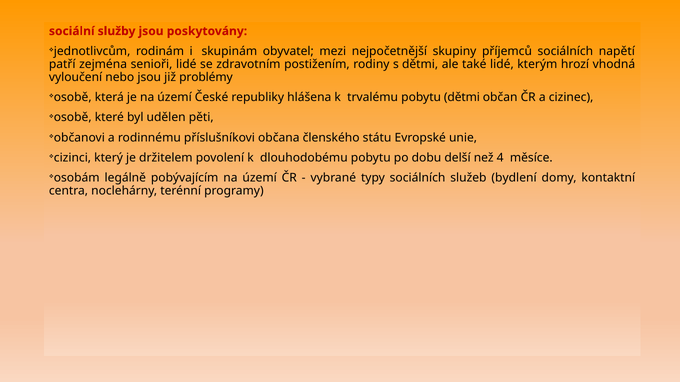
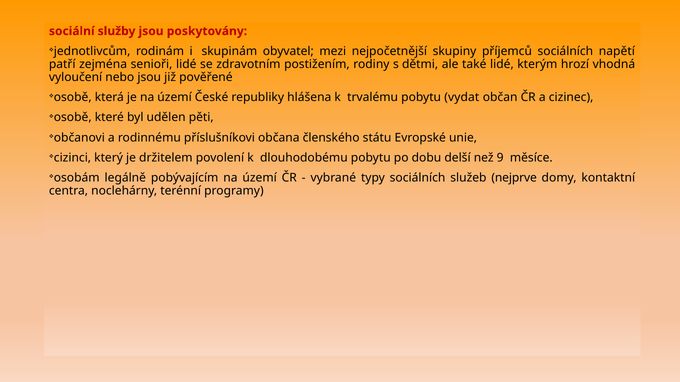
problémy: problémy -> pověřené
pobytu dětmi: dětmi -> vydat
4: 4 -> 9
bydlení: bydlení -> nejprve
